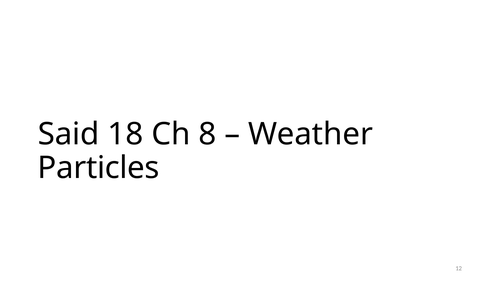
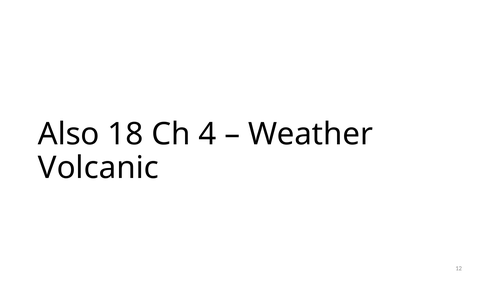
Said: Said -> Also
8: 8 -> 4
Particles: Particles -> Volcanic
